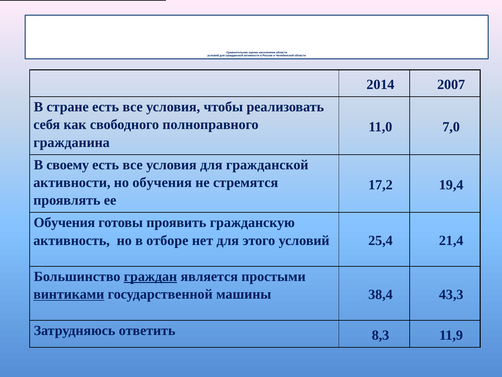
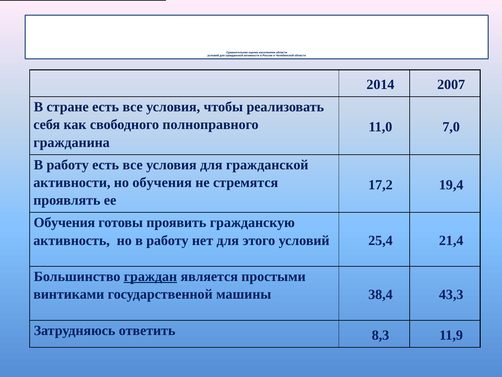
своему at (68, 165): своему -> работу
но в отборе: отборе -> работу
винтиками underline: present -> none
